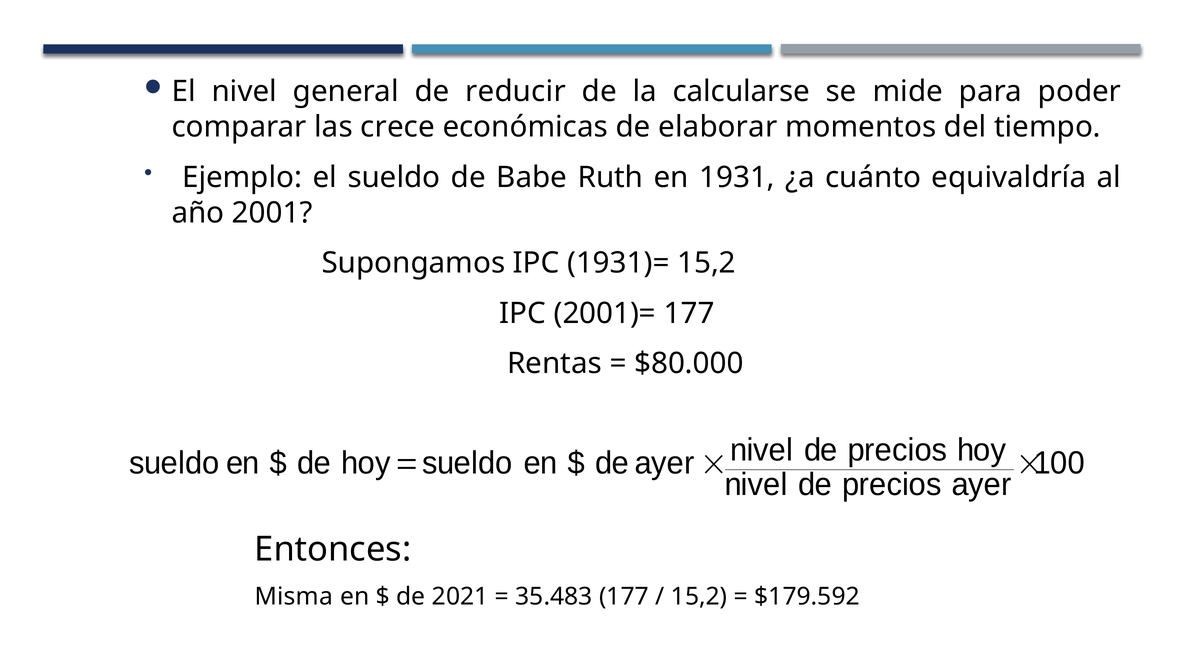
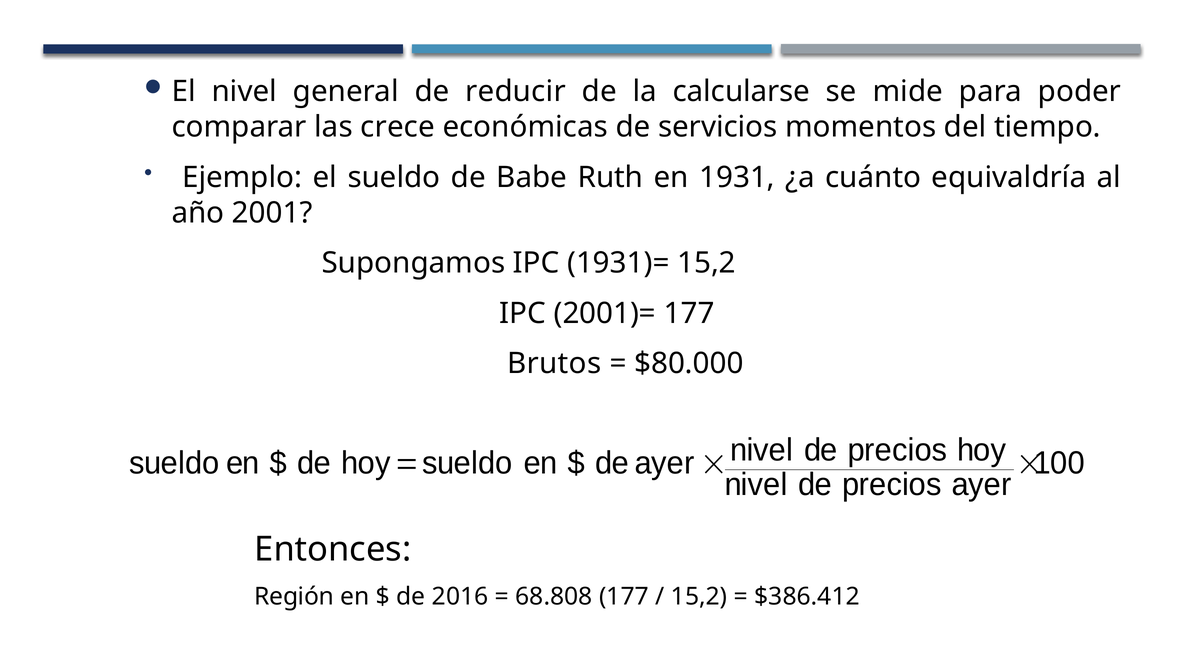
elaborar: elaborar -> servicios
Rentas: Rentas -> Brutos
Misma: Misma -> Región
2021: 2021 -> 2016
35.483: 35.483 -> 68.808
$179.592: $179.592 -> $386.412
